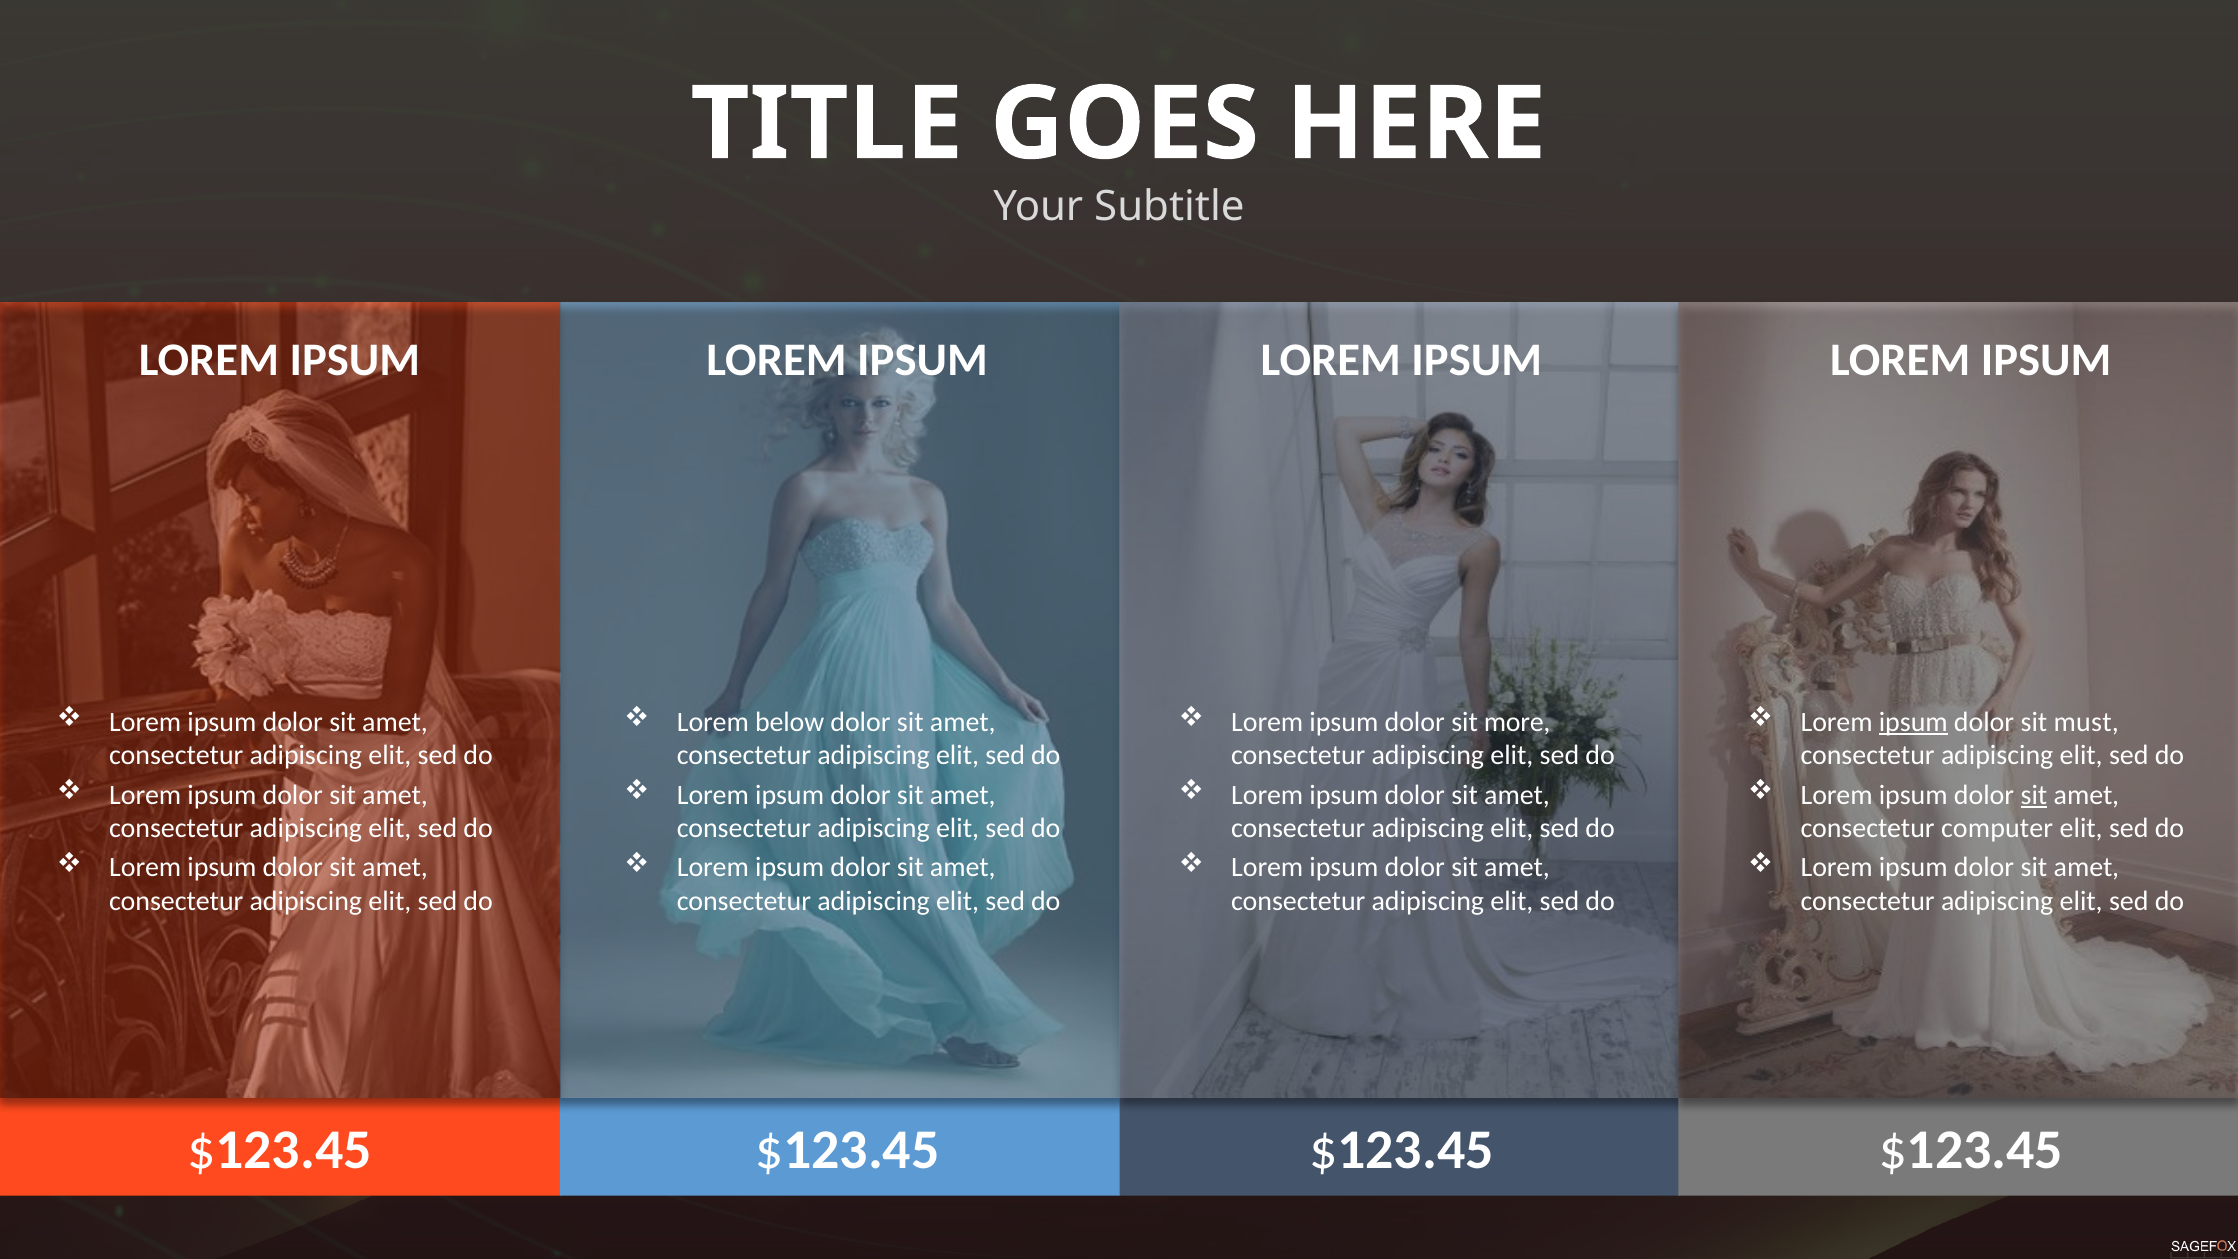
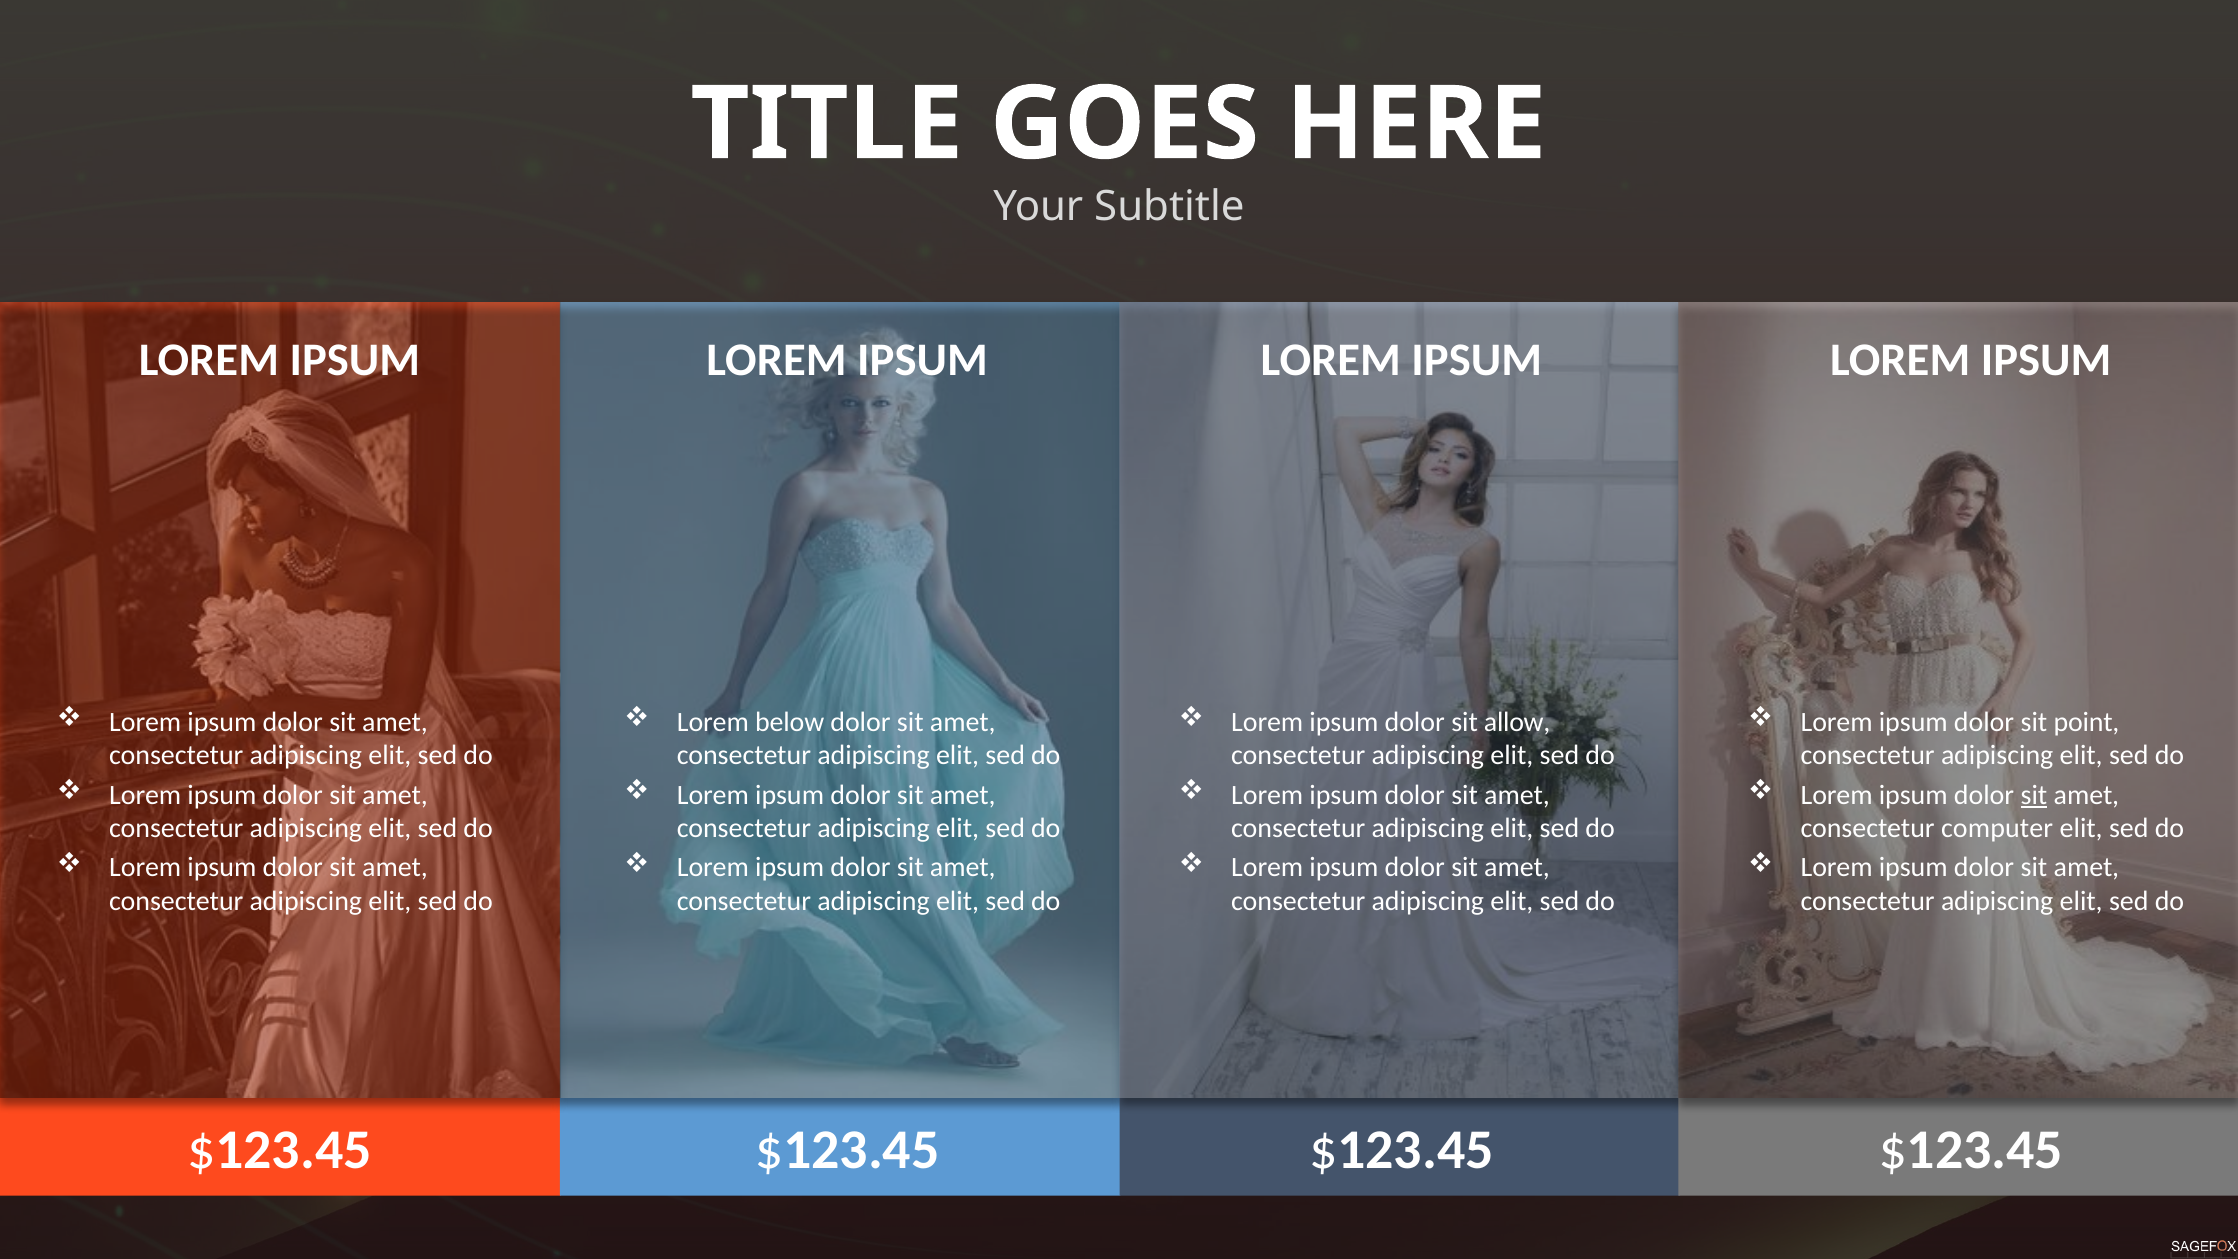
more: more -> allow
ipsum at (1913, 722) underline: present -> none
must: must -> point
